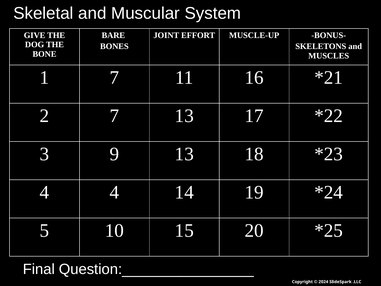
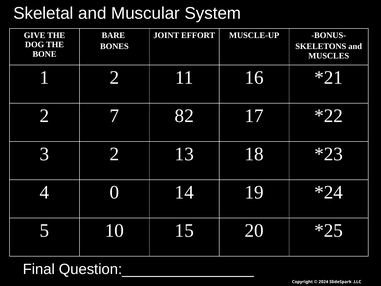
1 7: 7 -> 2
7 13: 13 -> 82
3 9: 9 -> 2
4 4: 4 -> 0
